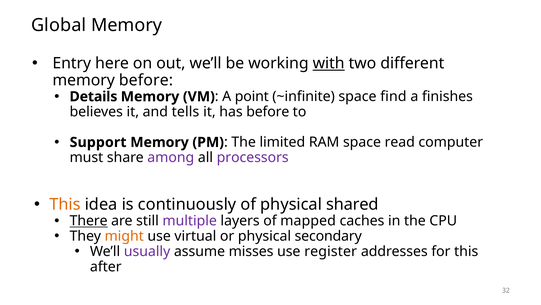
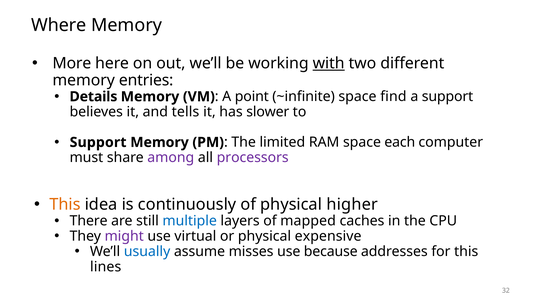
Global: Global -> Where
Entry: Entry -> More
memory before: before -> entries
a finishes: finishes -> support
has before: before -> slower
read: read -> each
shared: shared -> higher
There underline: present -> none
multiple colour: purple -> blue
might colour: orange -> purple
secondary: secondary -> expensive
usually colour: purple -> blue
register: register -> because
after: after -> lines
